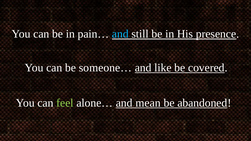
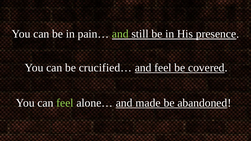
and at (120, 34) colour: light blue -> light green
someone…: someone… -> crucified…
and like: like -> feel
mean: mean -> made
